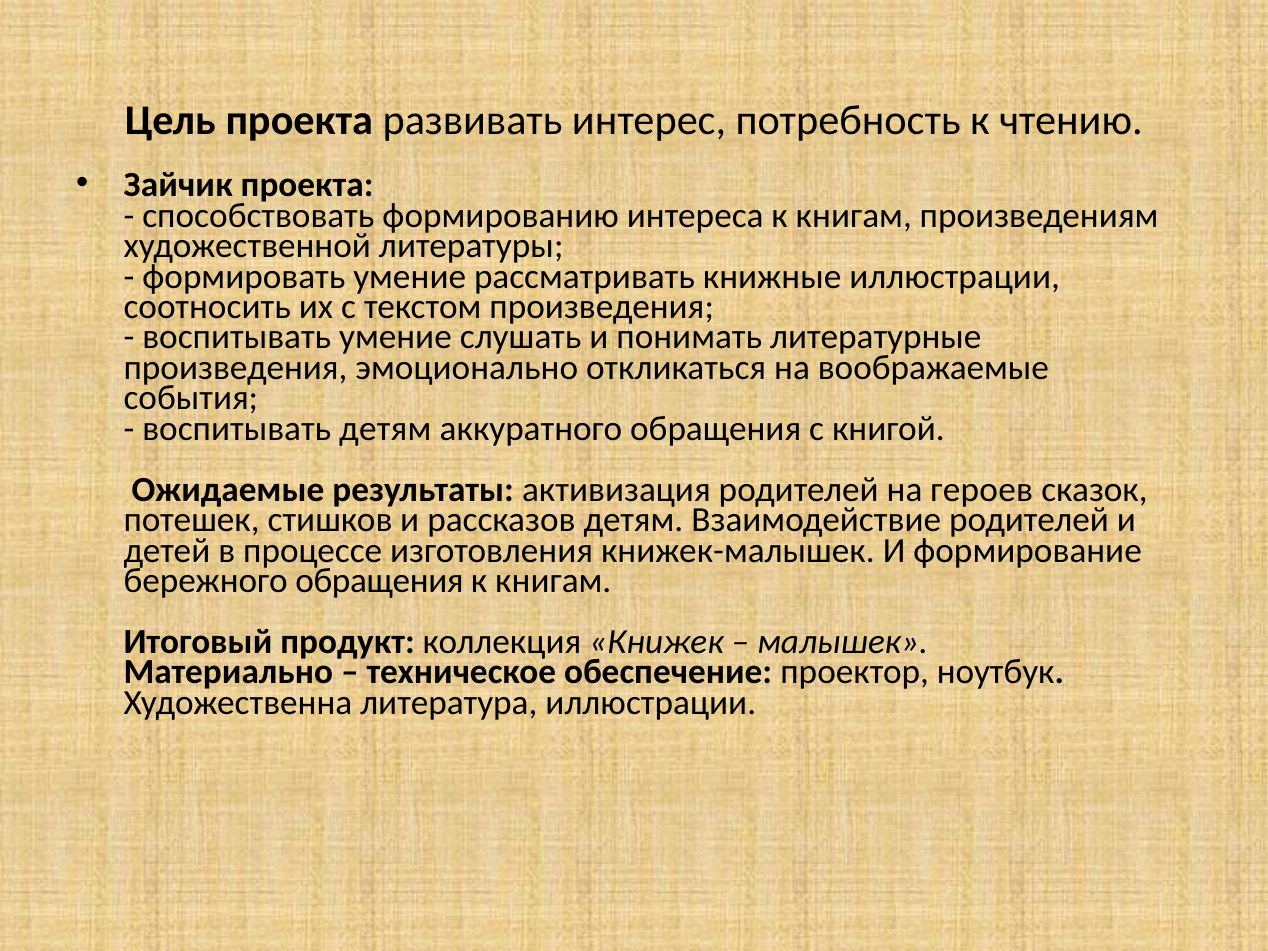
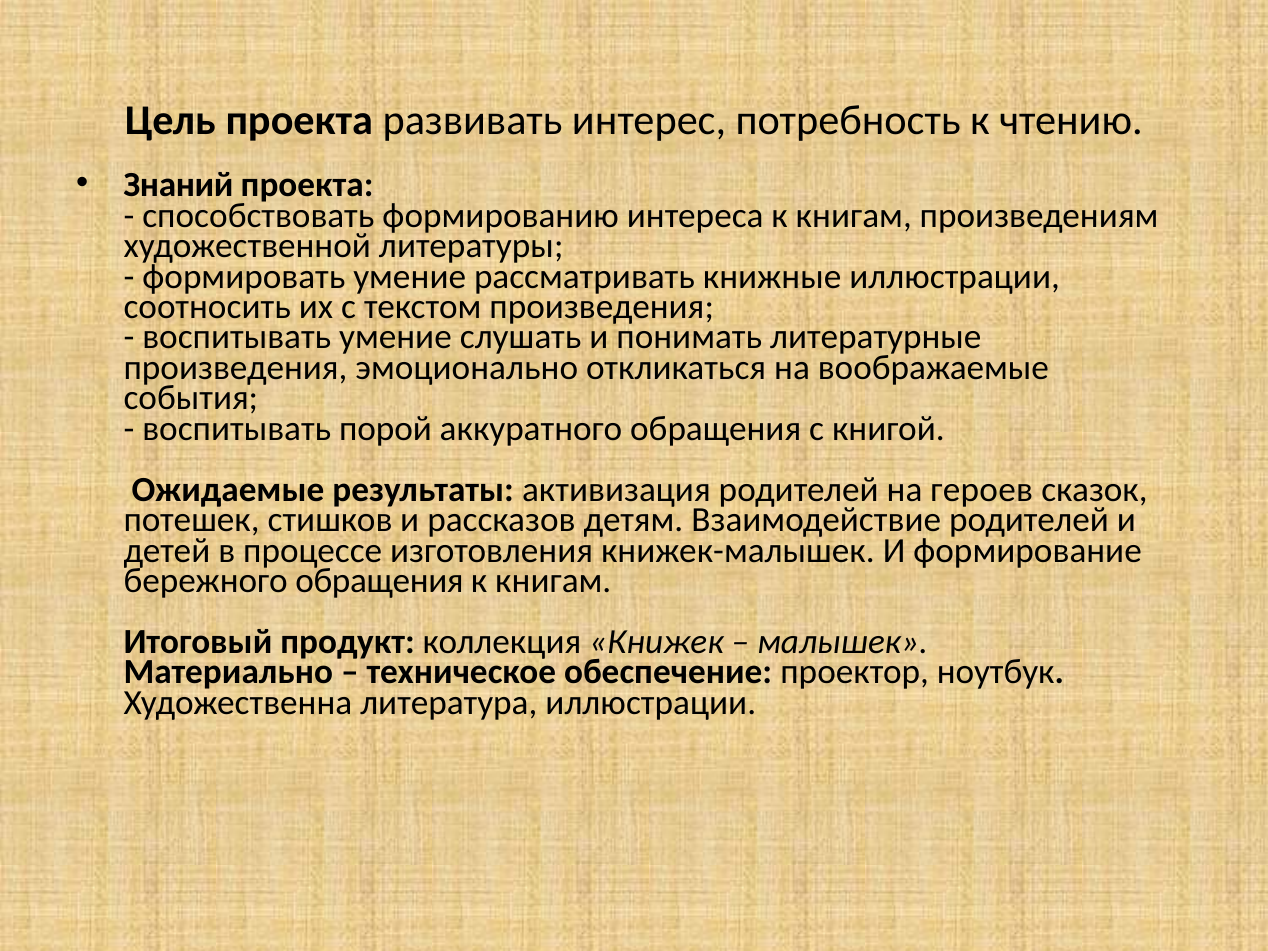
Зайчик: Зайчик -> Знаний
воспитывать детям: детям -> порой
